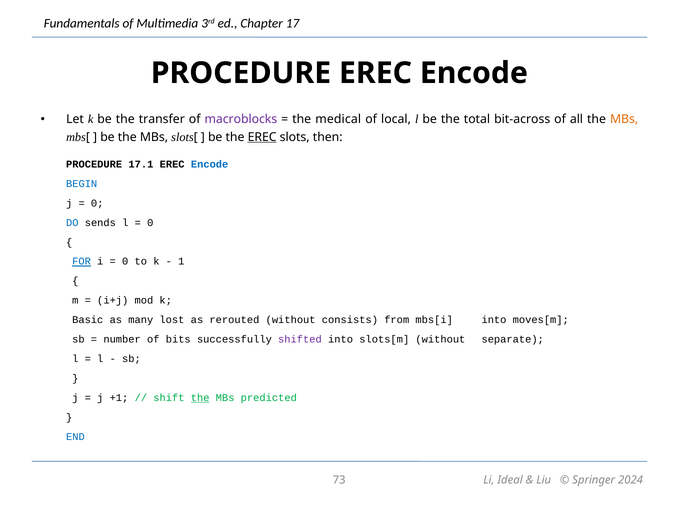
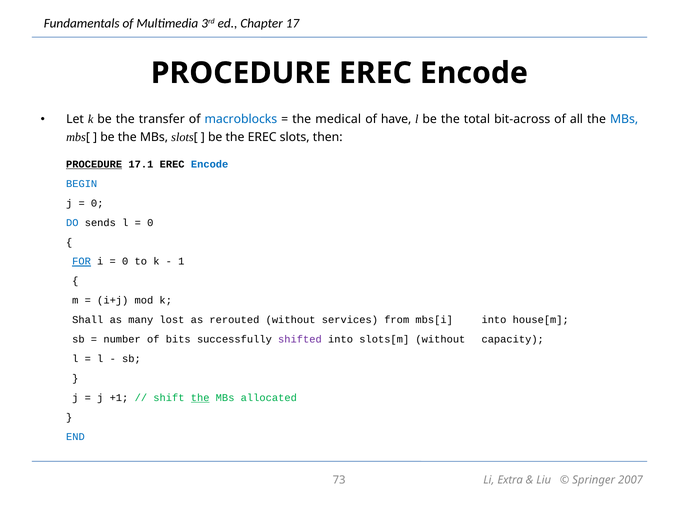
macroblocks colour: purple -> blue
local: local -> have
MBs at (624, 119) colour: orange -> blue
EREC at (262, 137) underline: present -> none
PROCEDURE at (94, 164) underline: none -> present
Basic: Basic -> Shall
consists: consists -> services
moves[m: moves[m -> house[m
separate: separate -> capacity
predicted: predicted -> allocated
Ideal: Ideal -> Extra
2024: 2024 -> 2007
